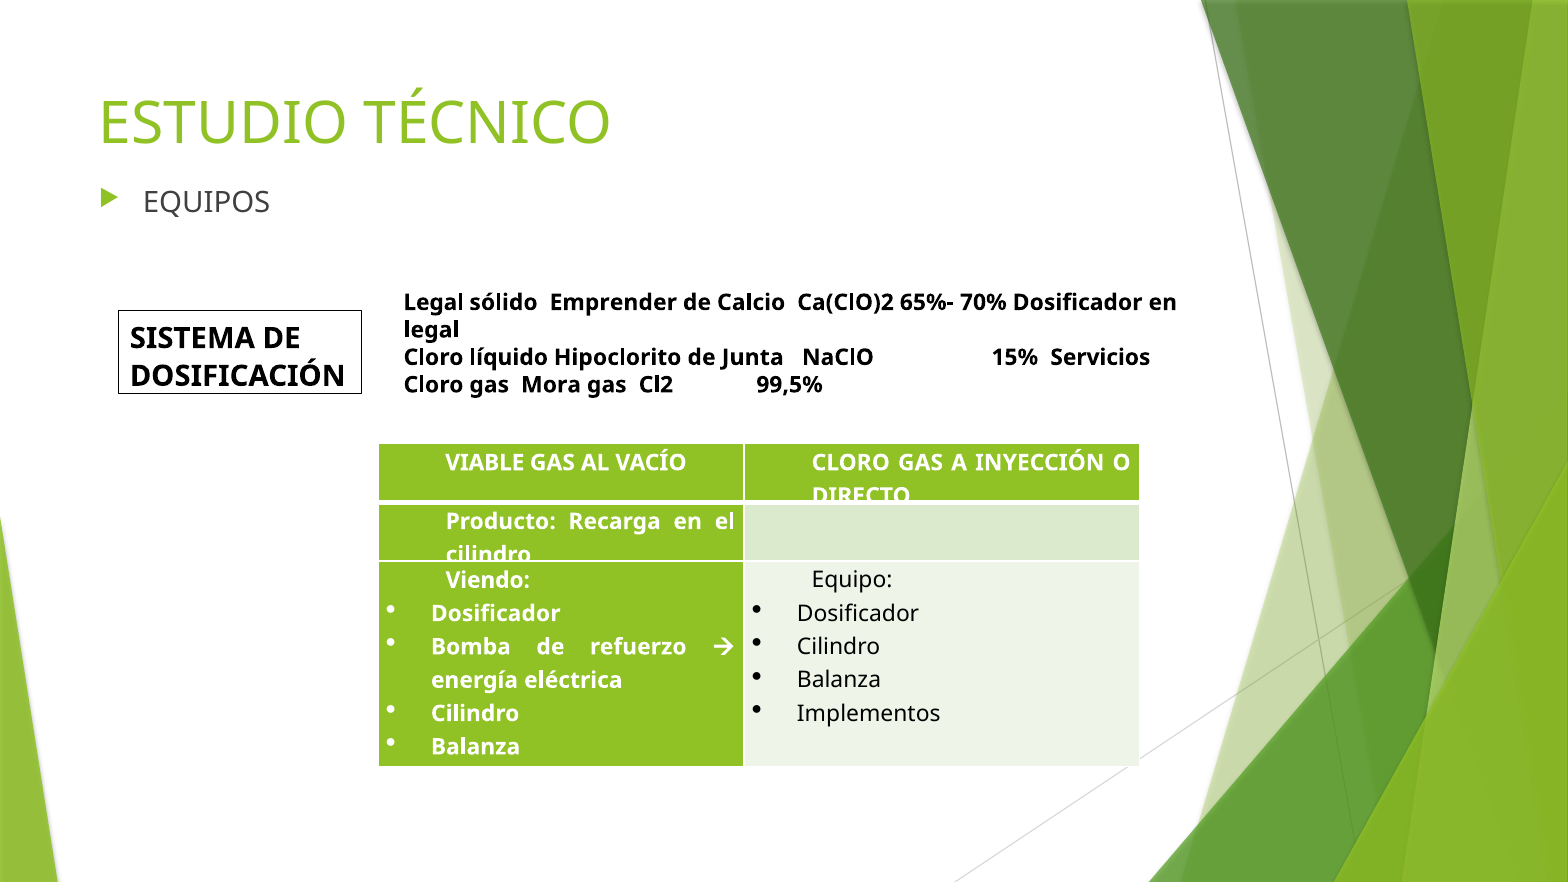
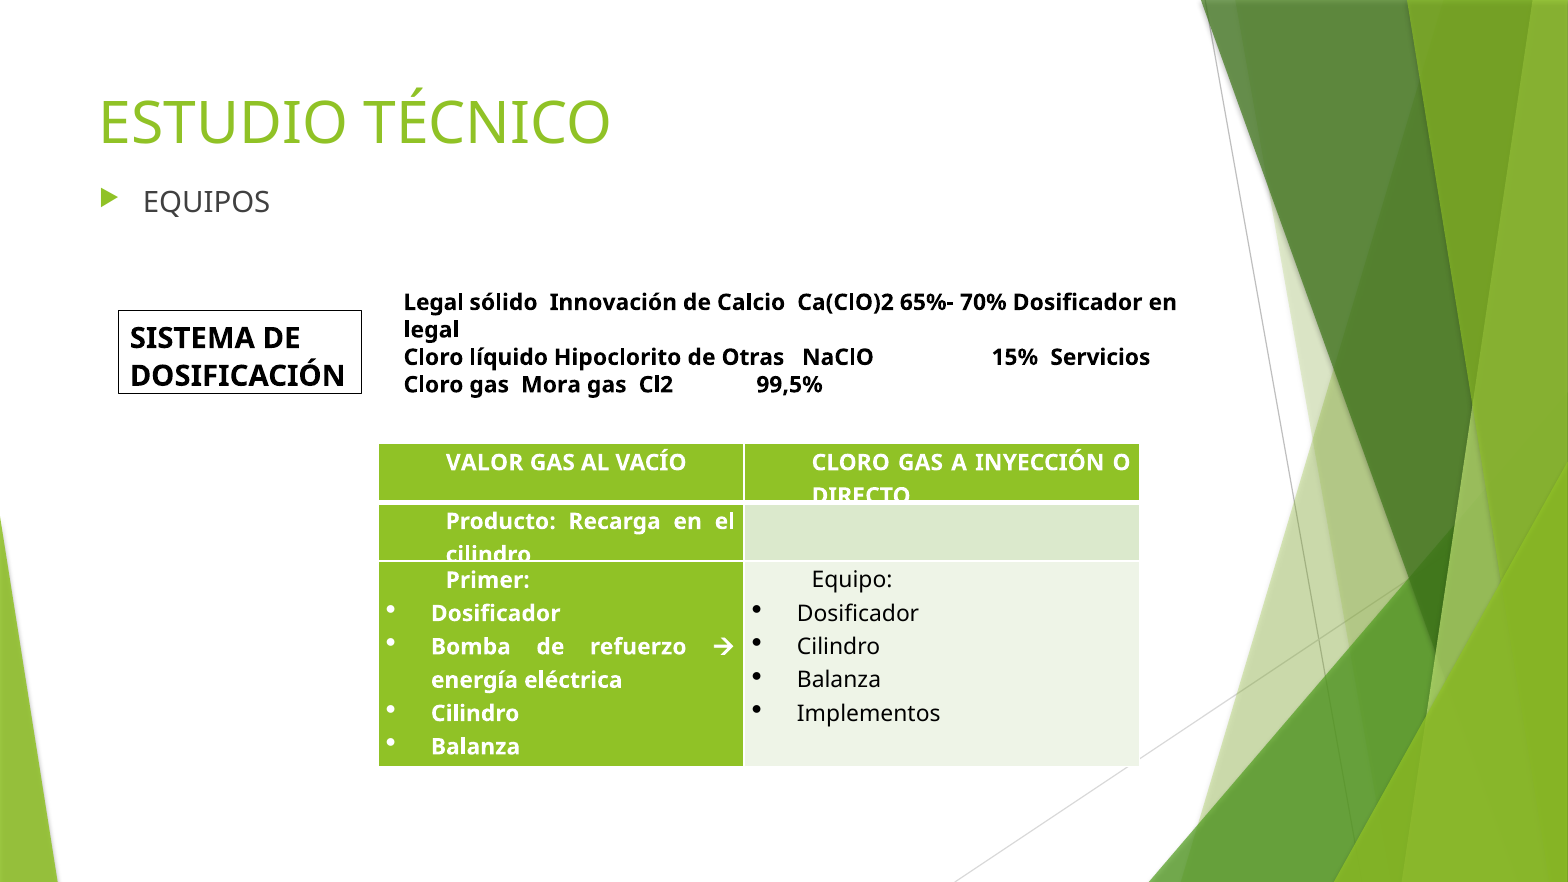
Emprender: Emprender -> Innovación
Junta: Junta -> Otras
VIABLE: VIABLE -> VALOR
Viendo: Viendo -> Primer
